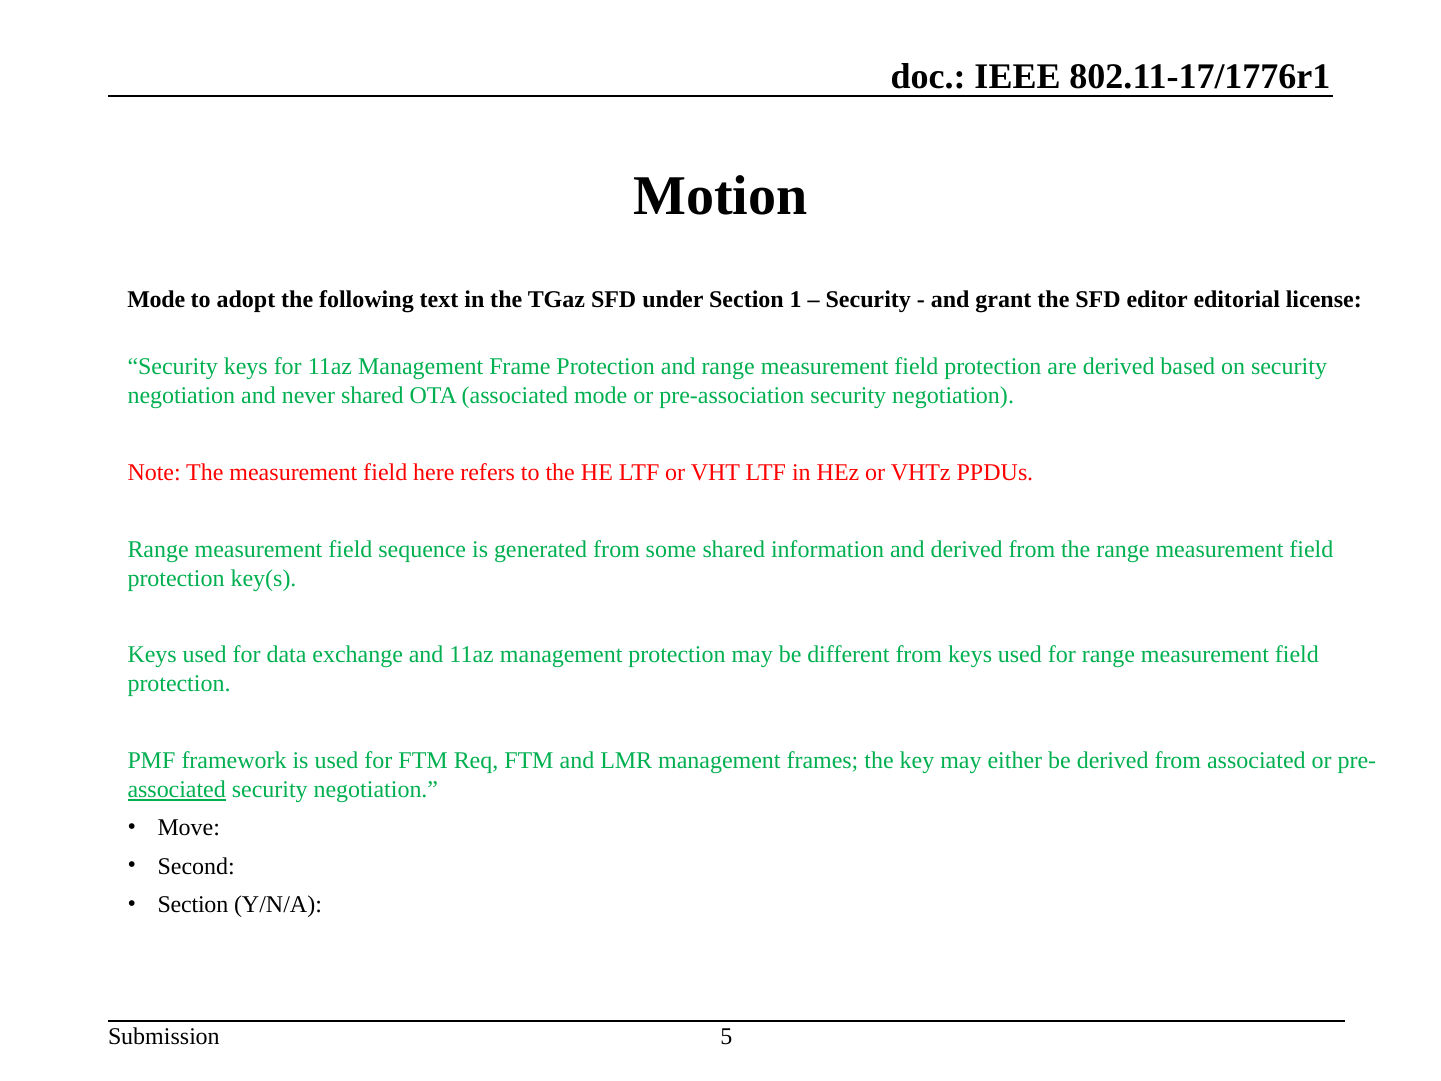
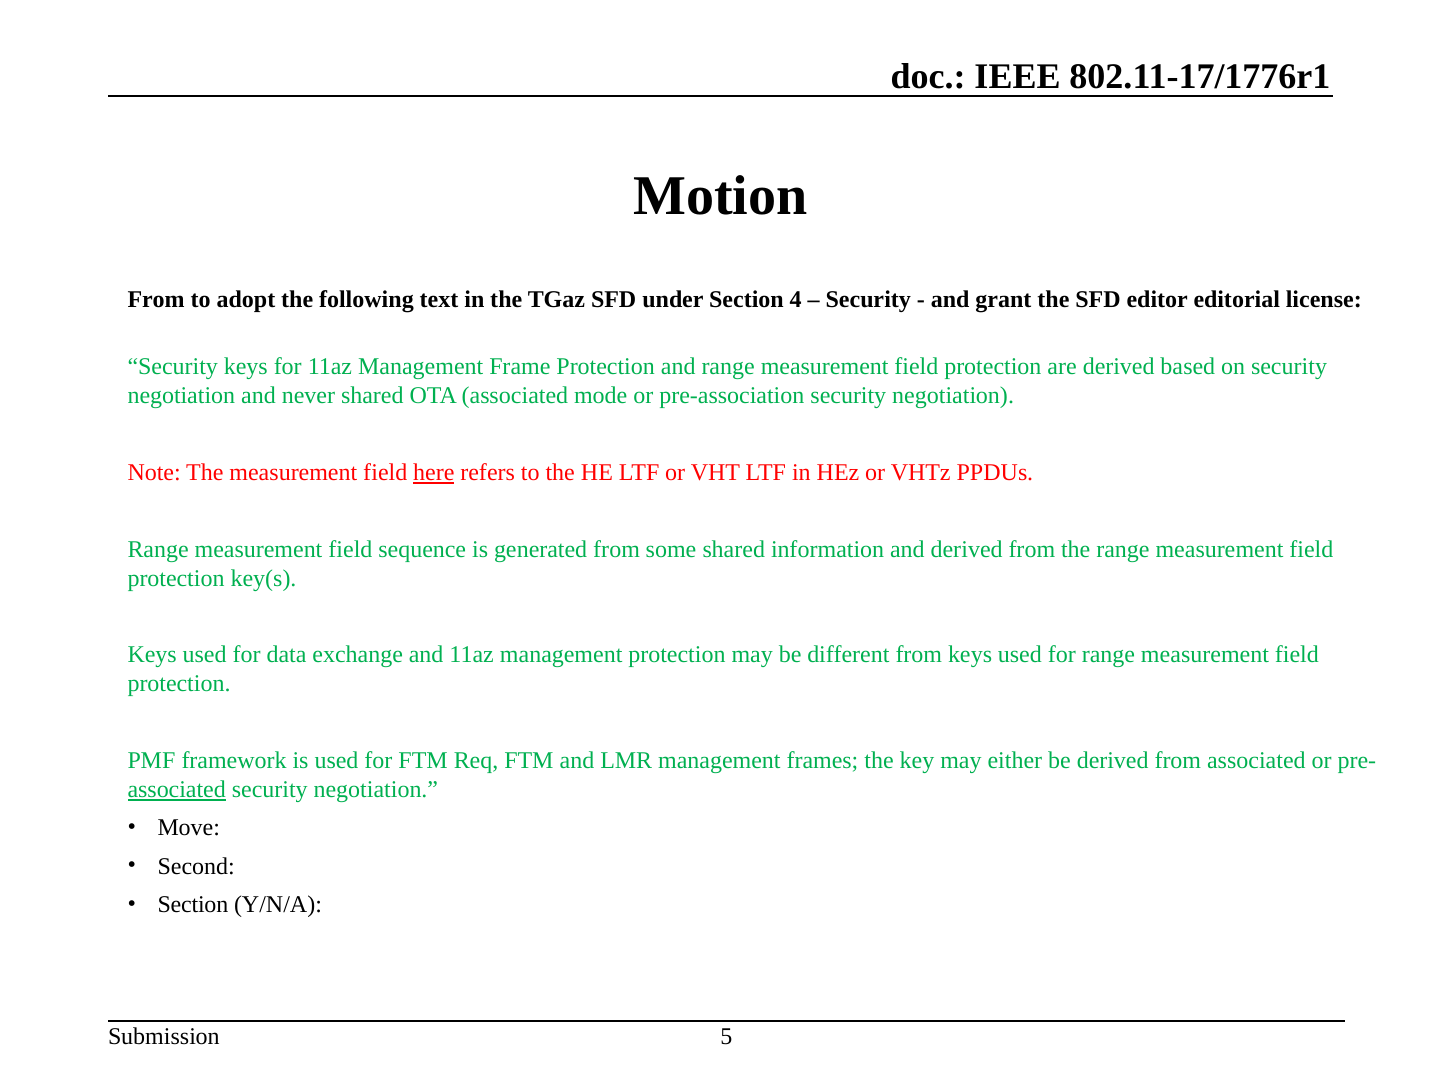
Mode at (156, 300): Mode -> From
1: 1 -> 4
here underline: none -> present
